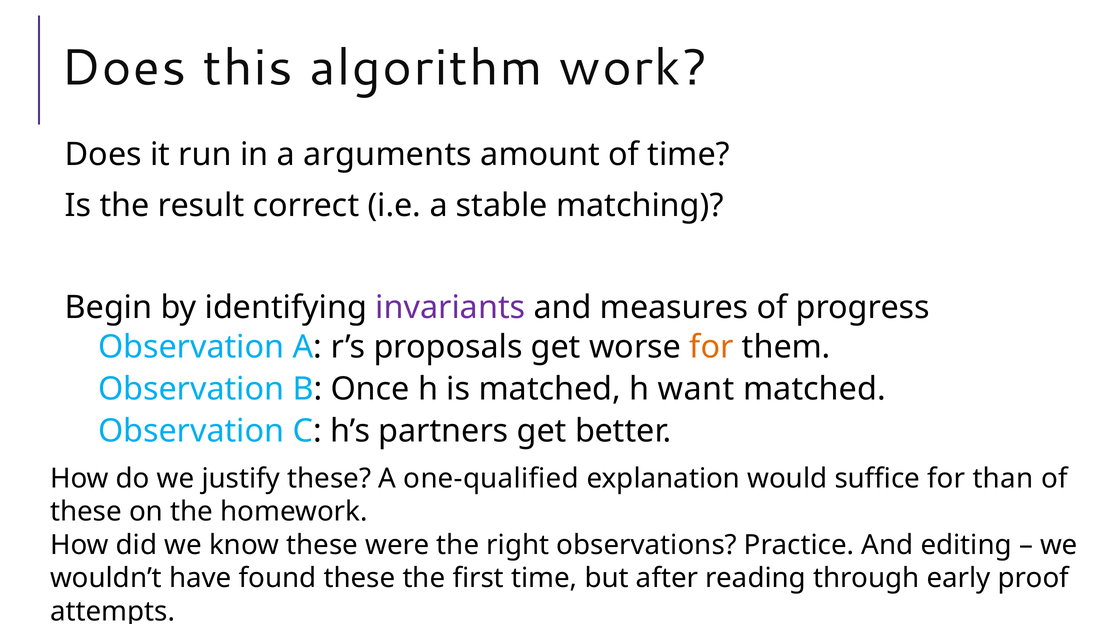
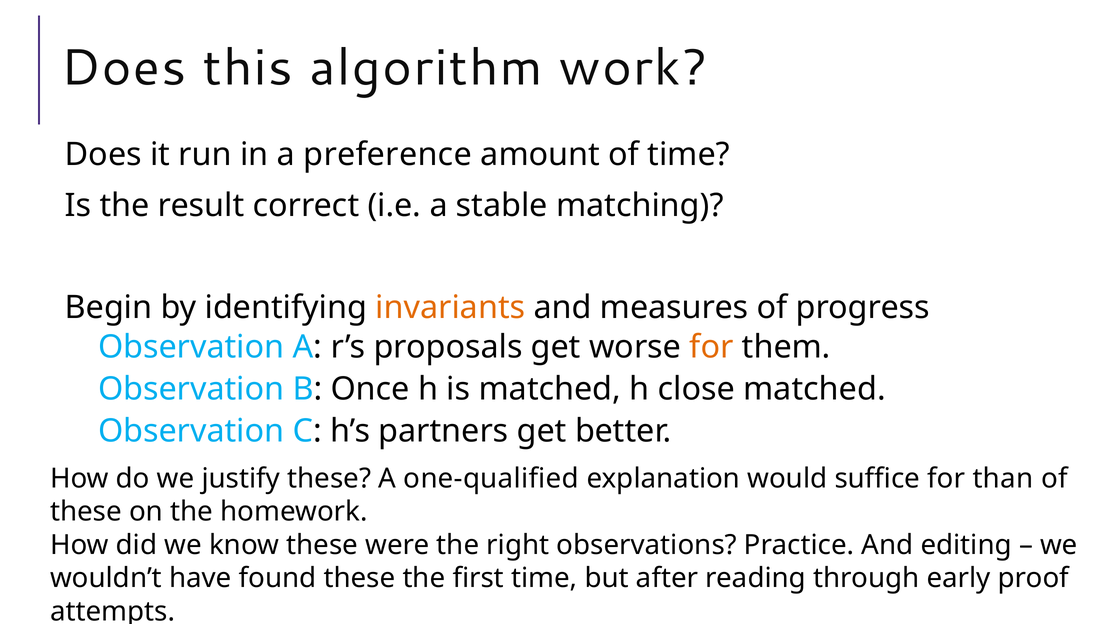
arguments: arguments -> preference
invariants colour: purple -> orange
want: want -> close
